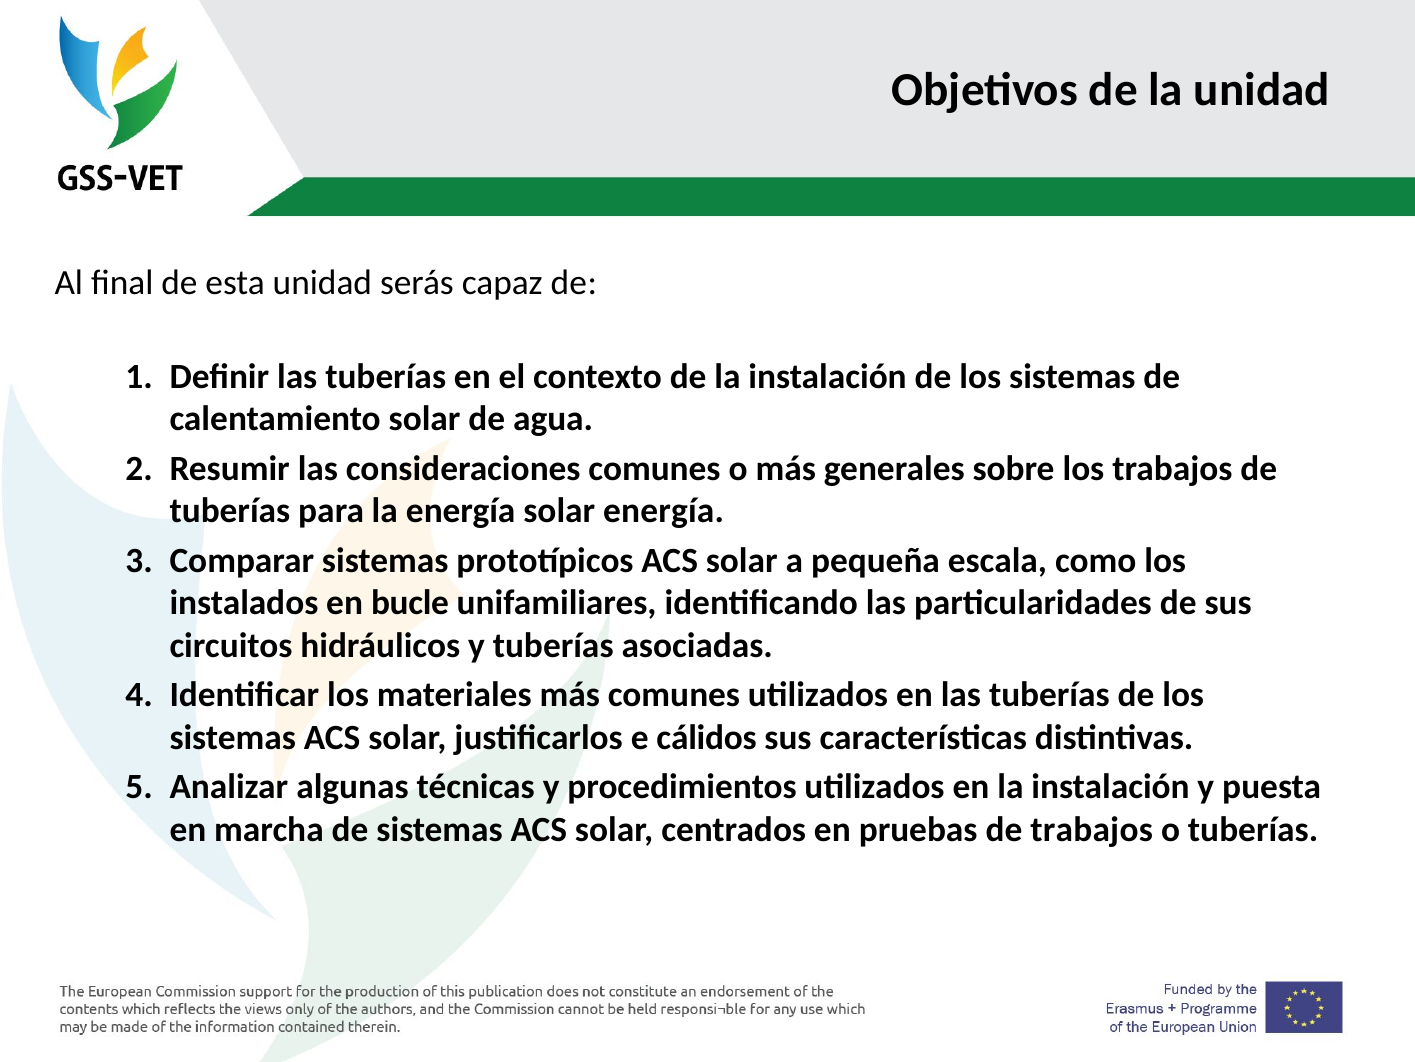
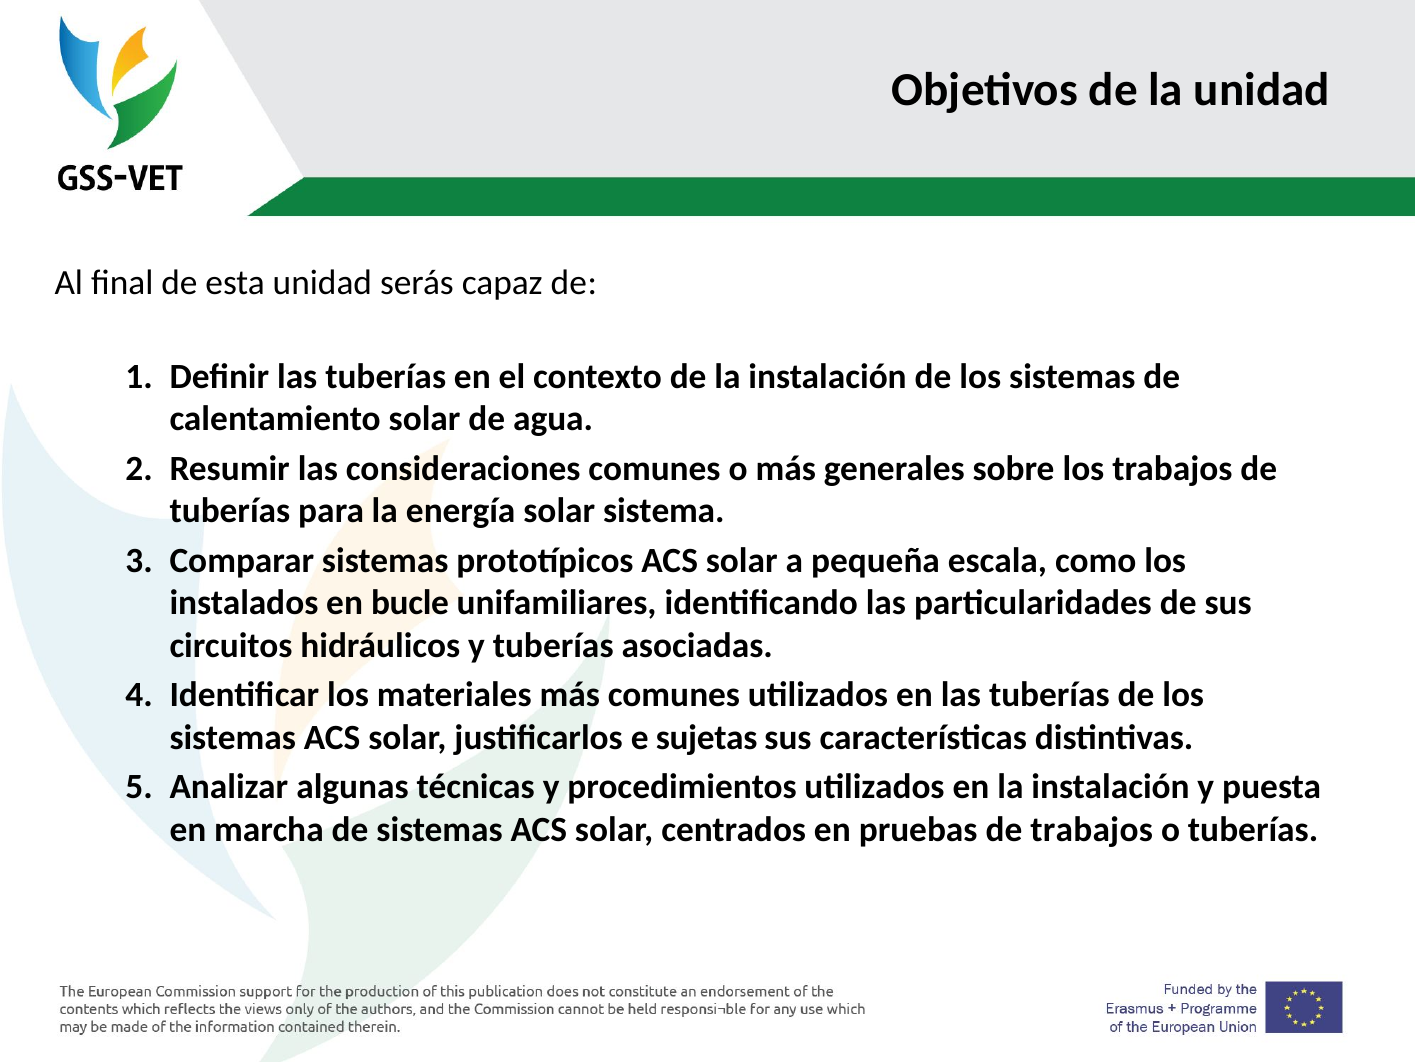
solar energía: energía -> sistema
cálidos: cálidos -> sujetas
